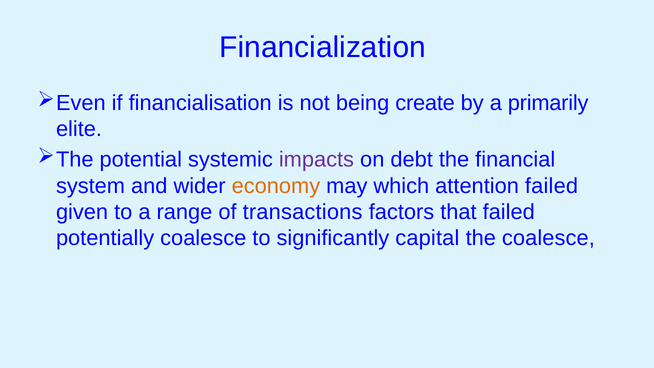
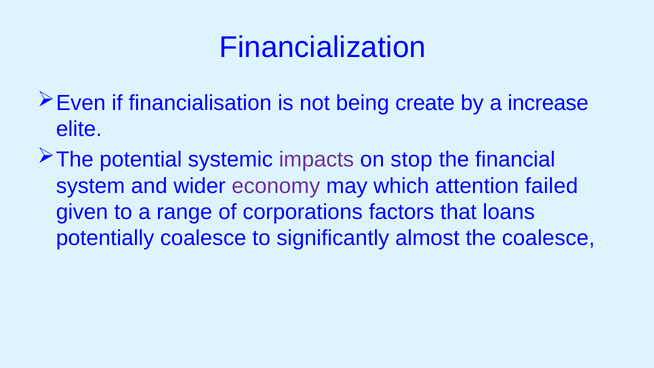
primarily: primarily -> increase
debt: debt -> stop
economy colour: orange -> purple
transactions: transactions -> corporations
that failed: failed -> loans
capital: capital -> almost
